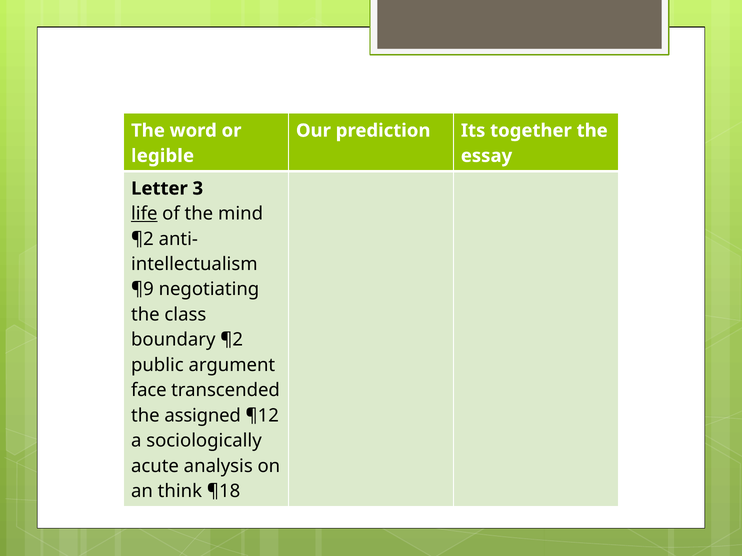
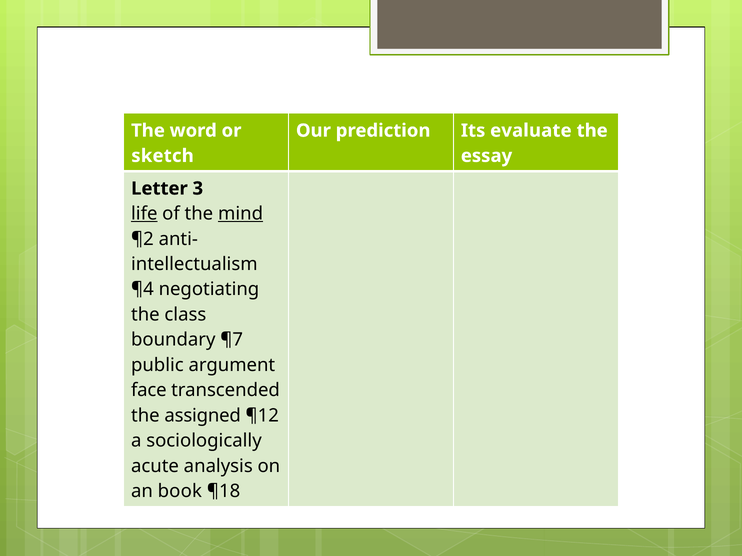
together: together -> evaluate
legible: legible -> sketch
mind underline: none -> present
¶9: ¶9 -> ¶4
boundary ¶2: ¶2 -> ¶7
think: think -> book
